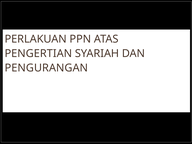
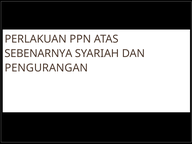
PENGERTIAN: PENGERTIAN -> SEBENARNYA
